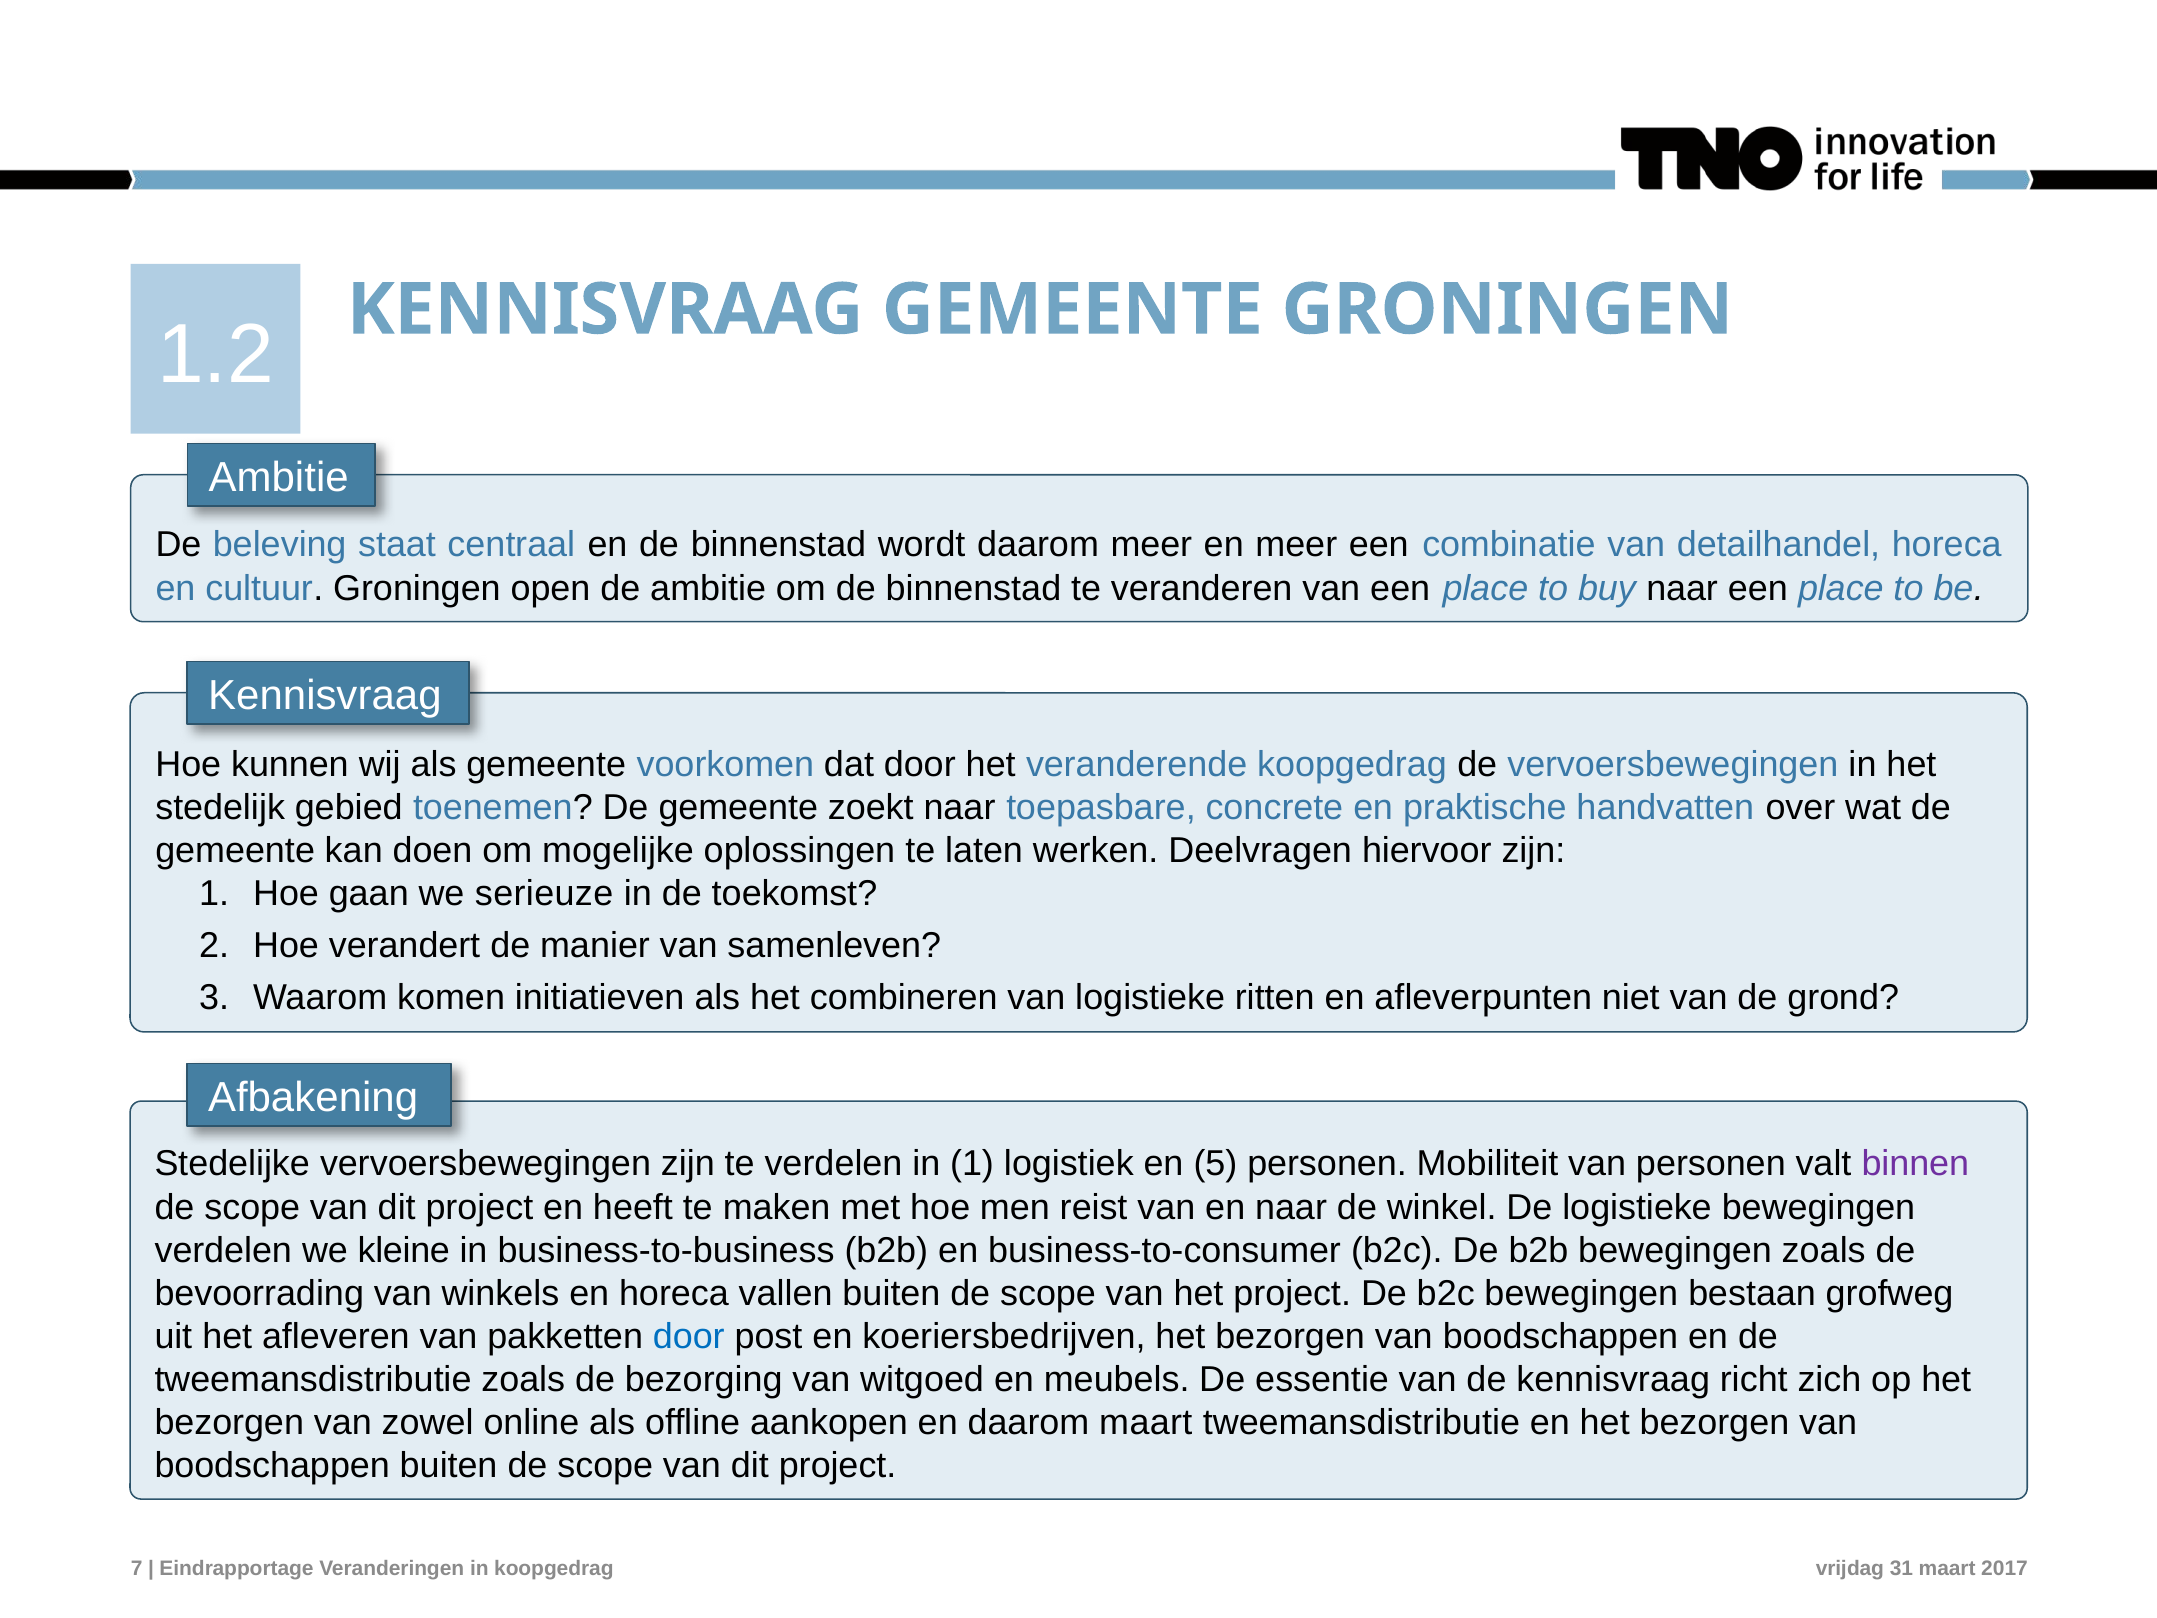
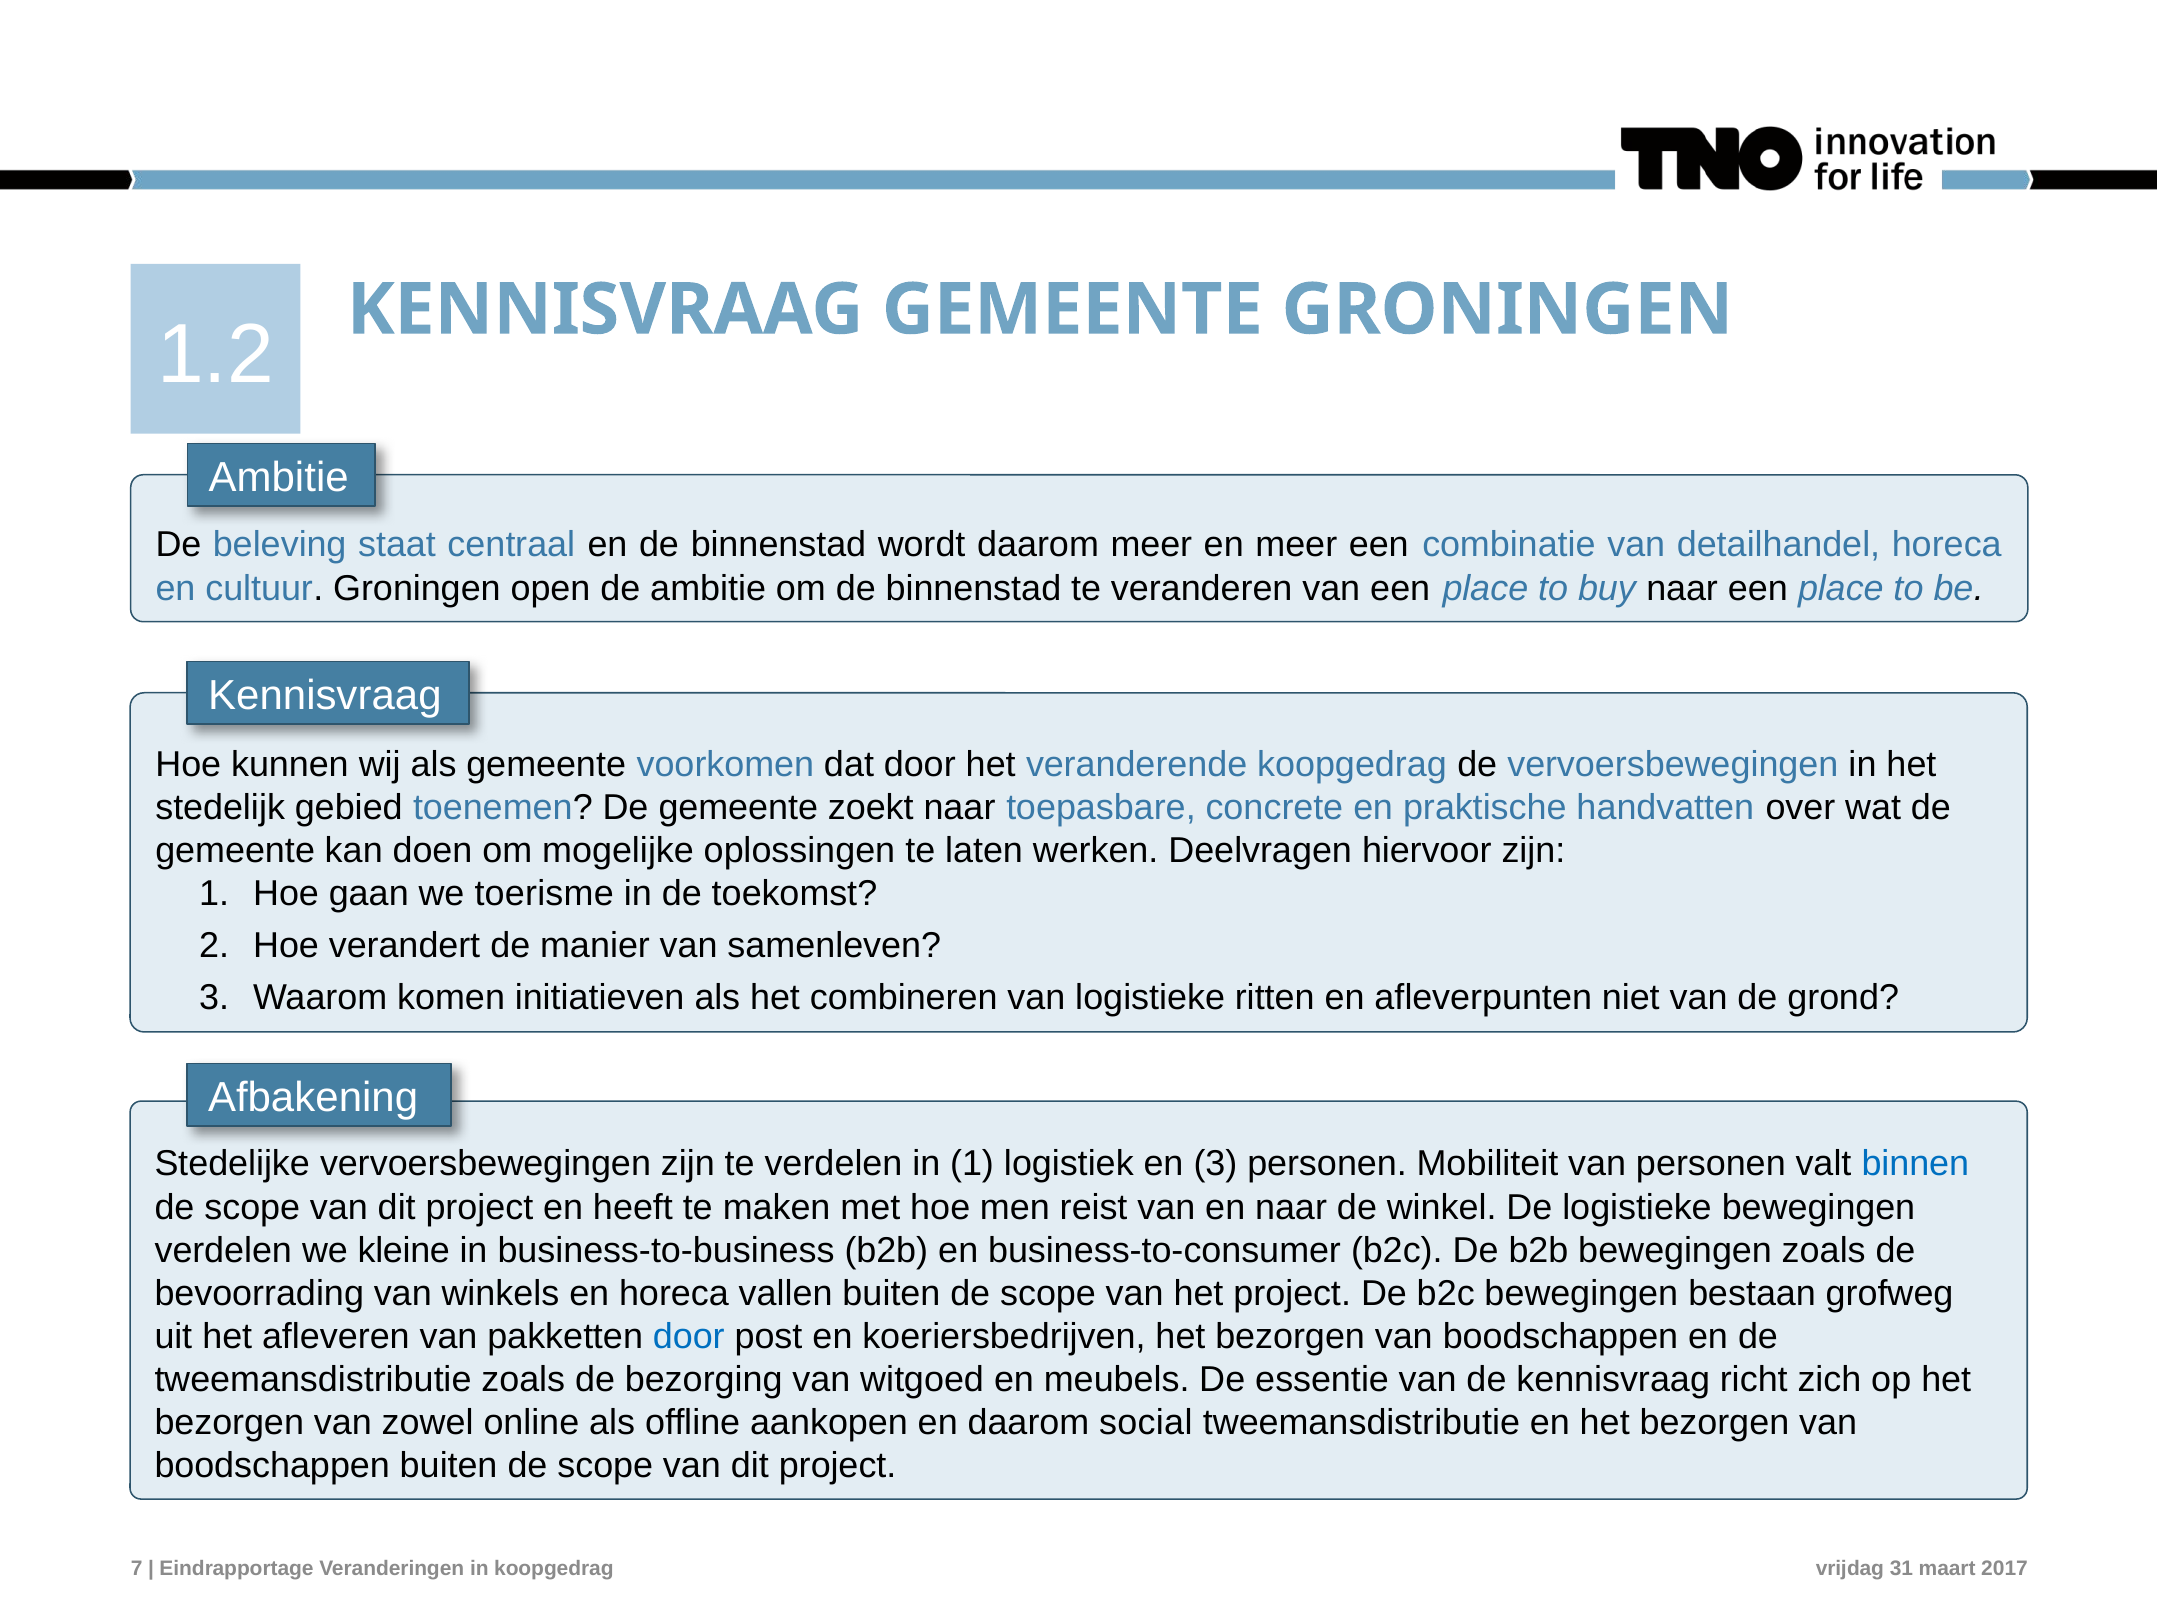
serieuze: serieuze -> toerisme
en 5: 5 -> 3
binnen colour: purple -> blue
daarom maart: maart -> social
